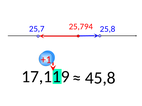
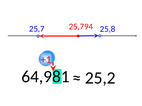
17,119: 17,119 -> 64,981
45,8: 45,8 -> 25,2
